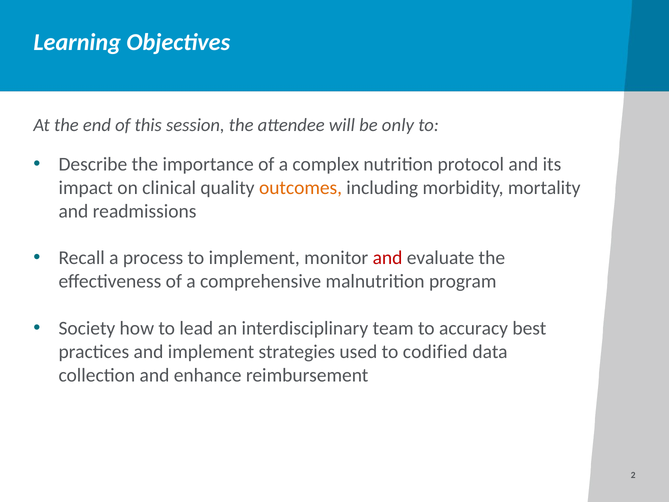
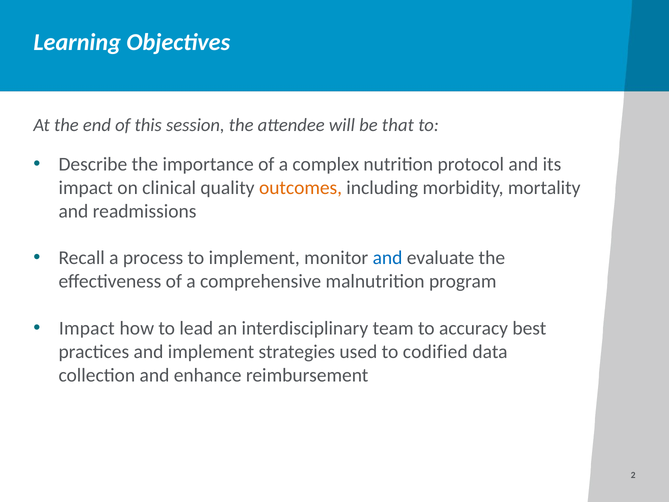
only: only -> that
and at (388, 258) colour: red -> blue
Society at (87, 328): Society -> Impact
